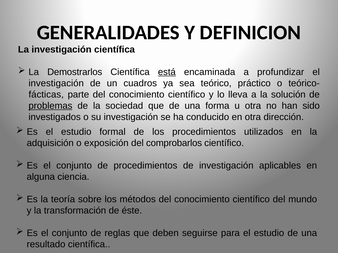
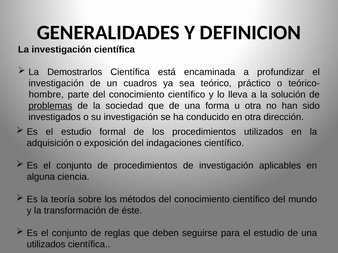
está underline: present -> none
fácticas: fácticas -> hombre
comprobarlos: comprobarlos -> indagaciones
resultado at (46, 245): resultado -> utilizados
